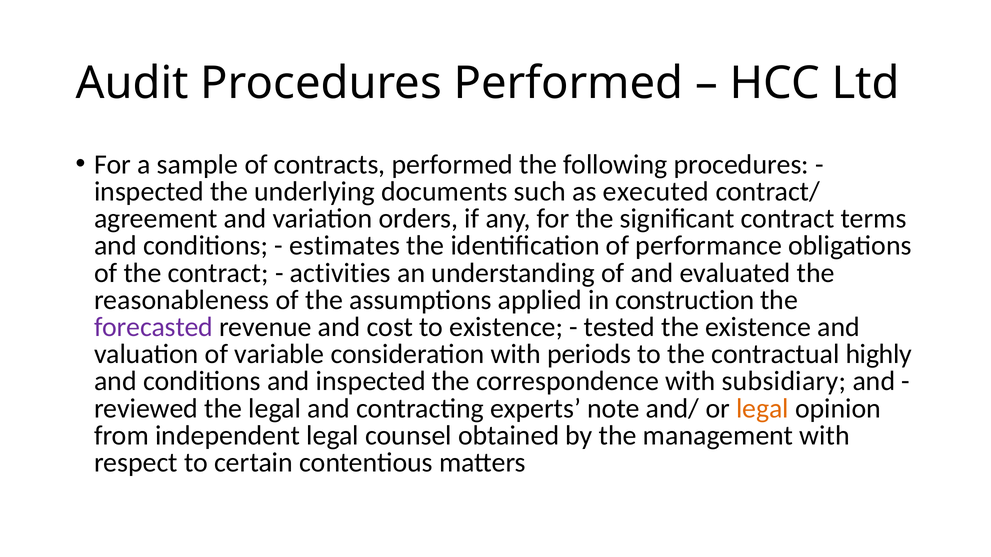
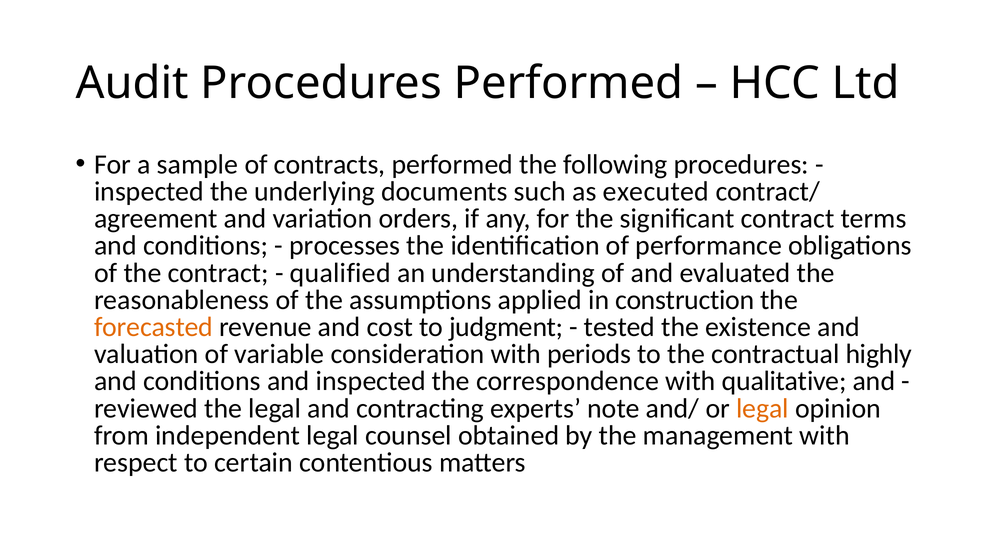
estimates: estimates -> processes
activities: activities -> qualified
forecasted colour: purple -> orange
to existence: existence -> judgment
subsidiary: subsidiary -> qualitative
